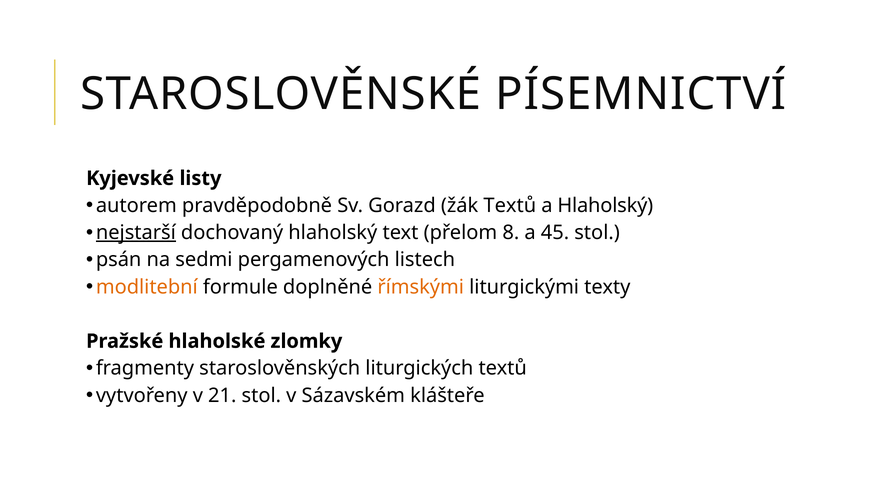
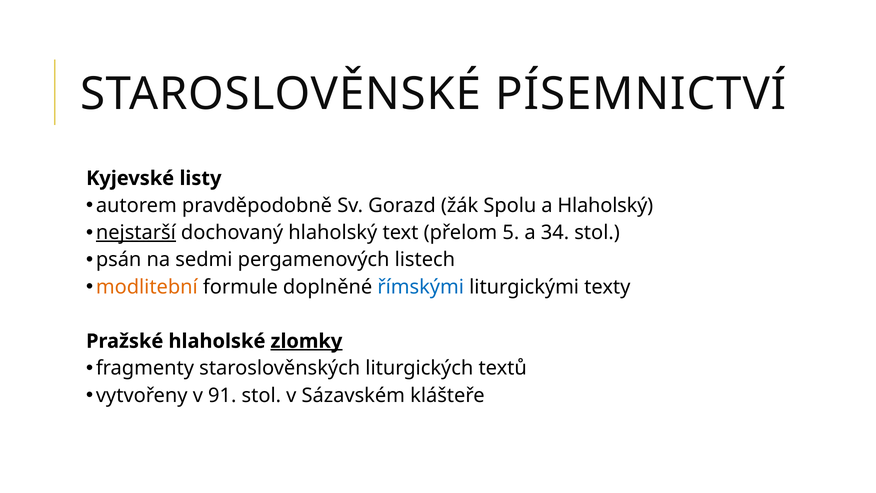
žák Textů: Textů -> Spolu
8: 8 -> 5
45: 45 -> 34
římskými colour: orange -> blue
zlomky underline: none -> present
21: 21 -> 91
